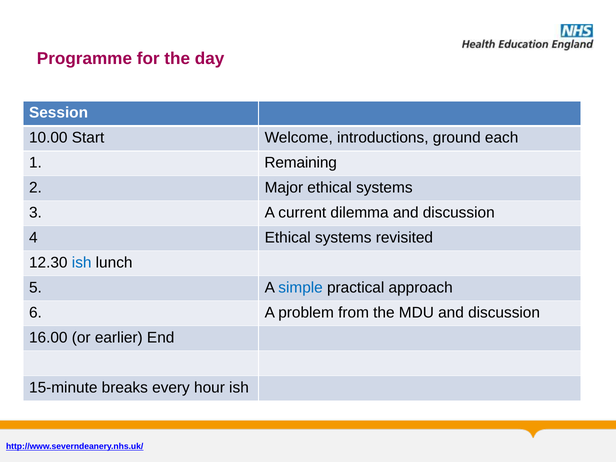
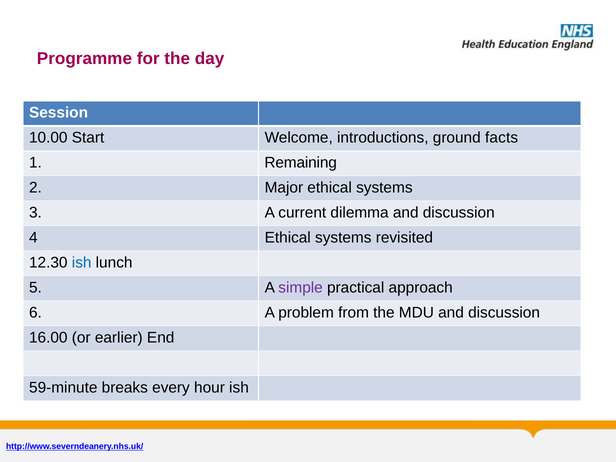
each: each -> facts
simple colour: blue -> purple
15-minute: 15-minute -> 59-minute
